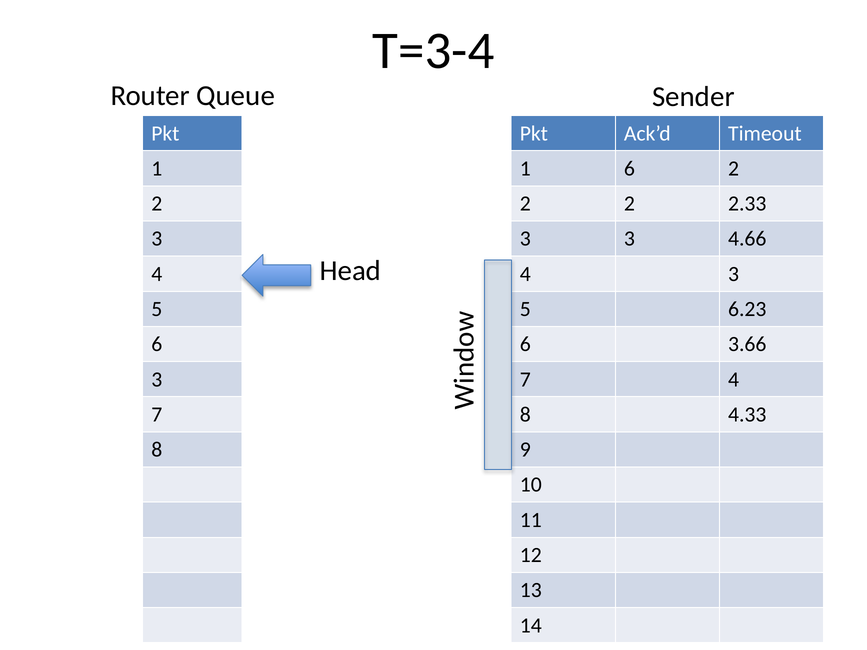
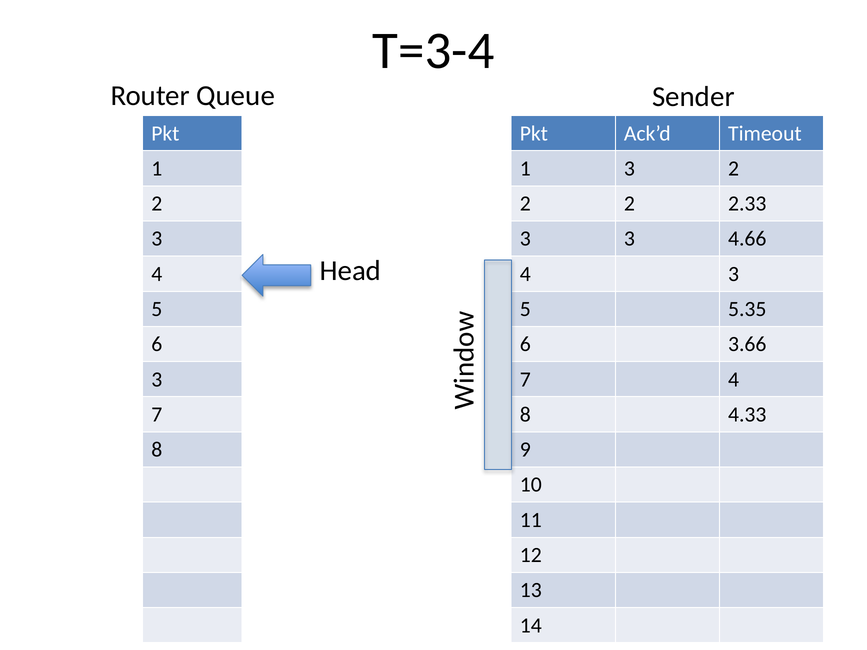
1 6: 6 -> 3
6.23: 6.23 -> 5.35
